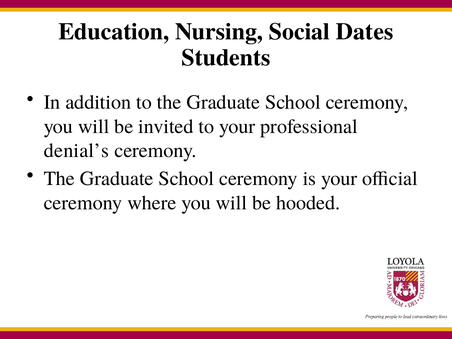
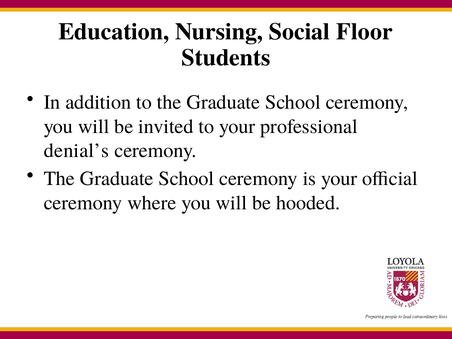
Dates: Dates -> Floor
